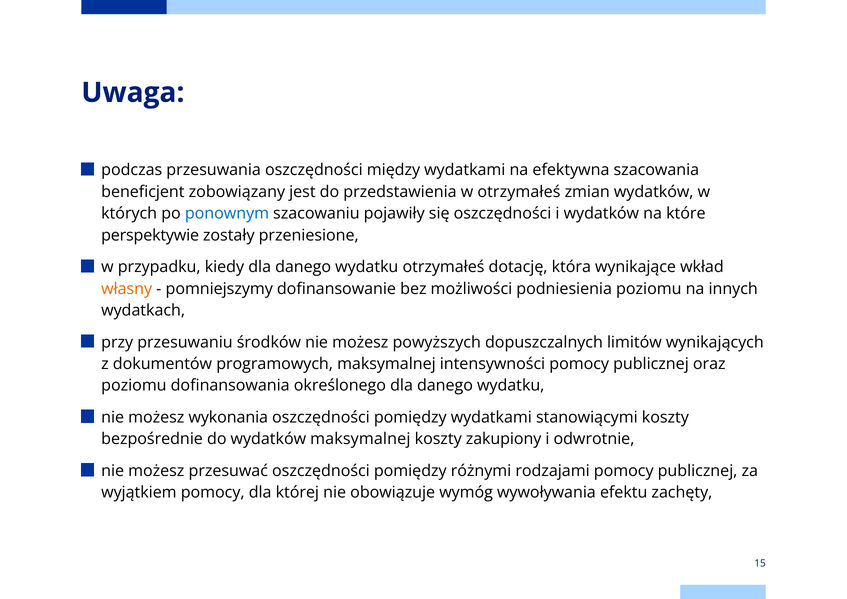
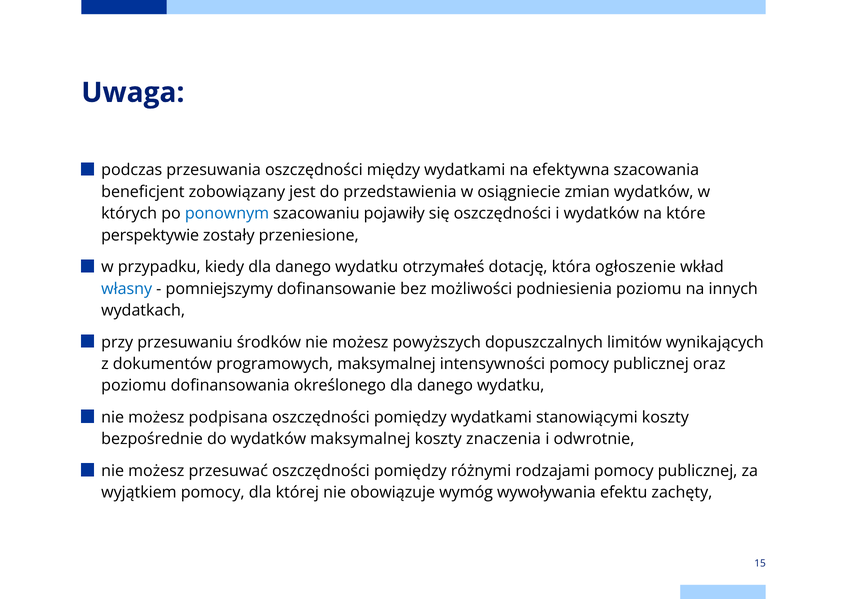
w otrzymałeś: otrzymałeś -> osiągniecie
wynikające: wynikające -> ogłoszenie
własny colour: orange -> blue
wykonania: wykonania -> podpisana
zakupiony: zakupiony -> znaczenia
